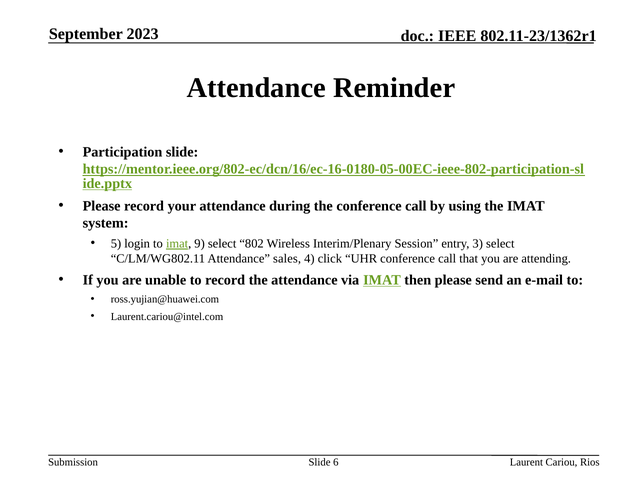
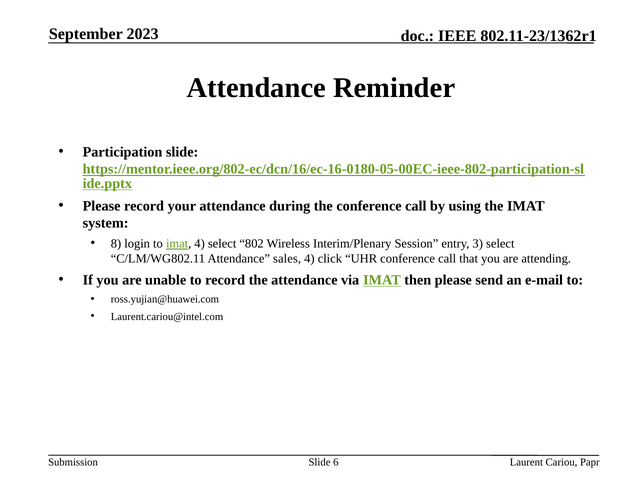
5: 5 -> 8
imat 9: 9 -> 4
Rios: Rios -> Papr
